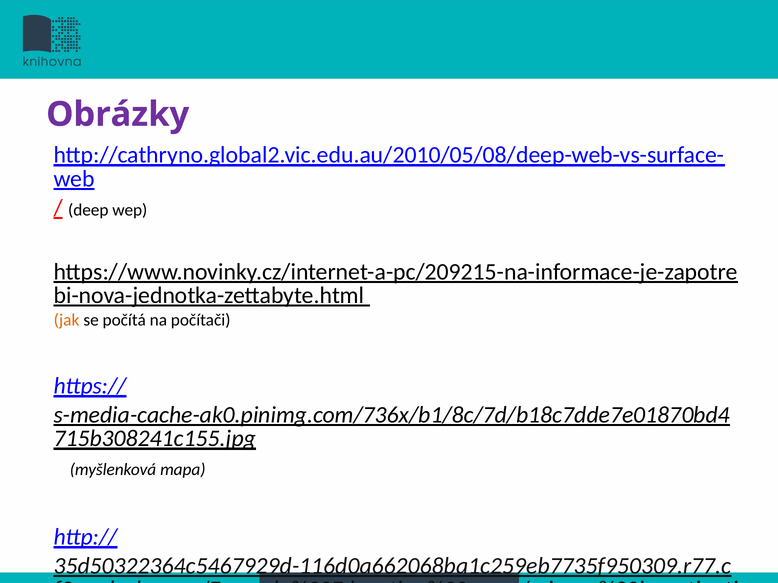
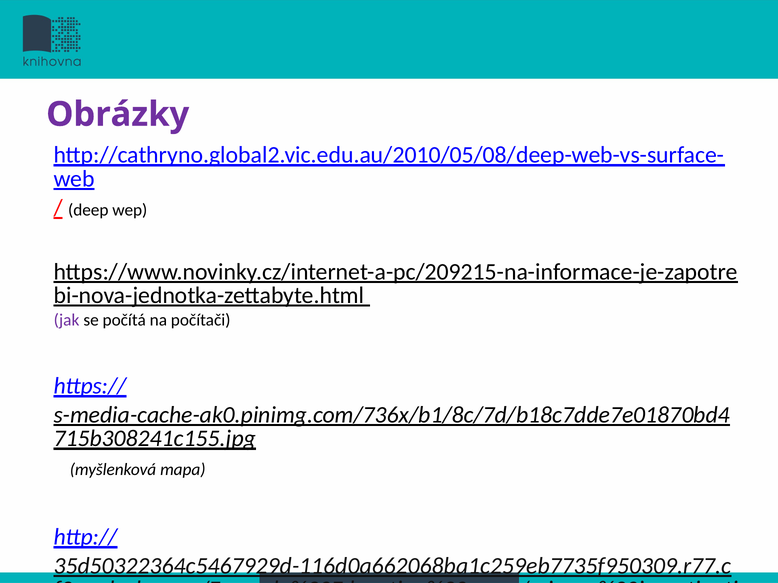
jak colour: orange -> purple
